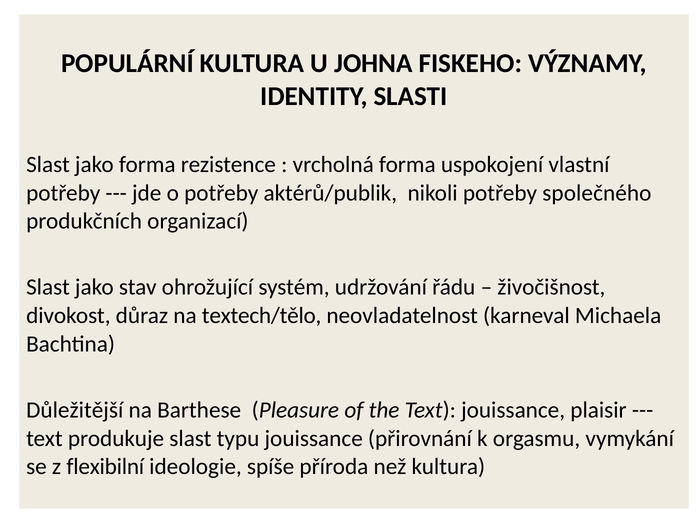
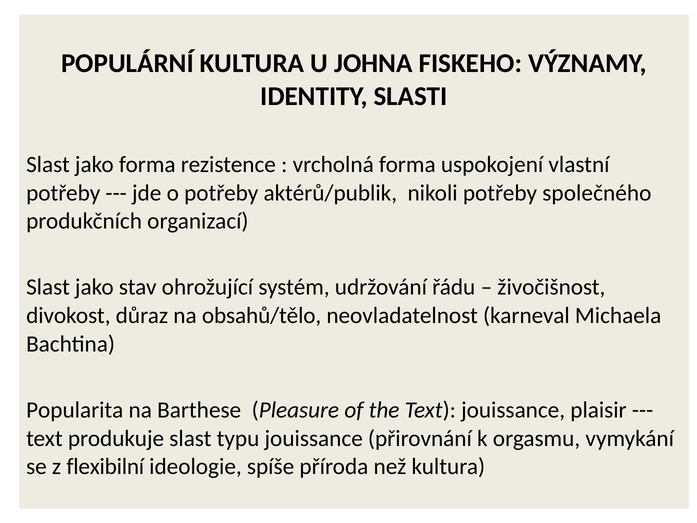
textech/tělo: textech/tělo -> obsahů/tělo
Důležitější: Důležitější -> Popularita
